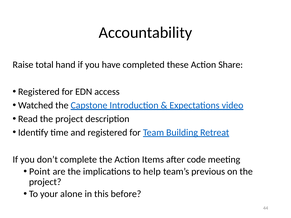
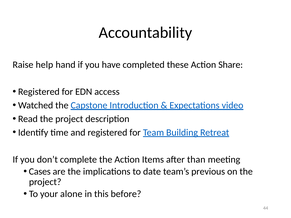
total: total -> help
code: code -> than
Point: Point -> Cases
help: help -> date
